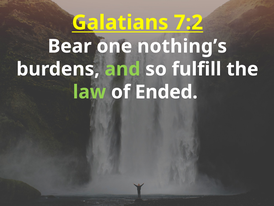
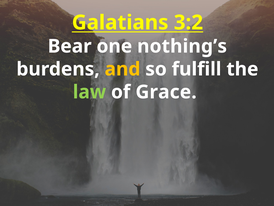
7:2: 7:2 -> 3:2
and colour: light green -> yellow
Ended: Ended -> Grace
